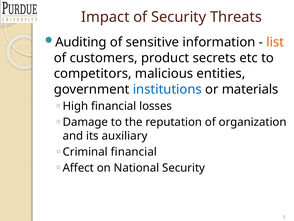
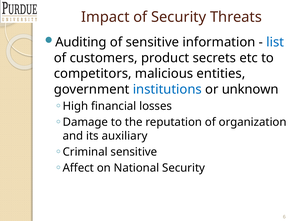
list colour: orange -> blue
materials: materials -> unknown
Criminal financial: financial -> sensitive
